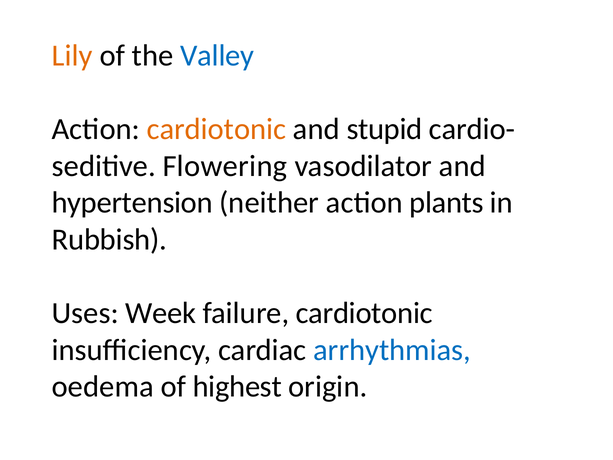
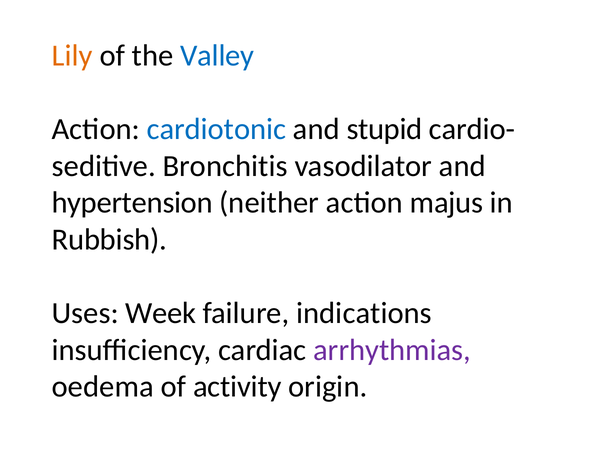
cardiotonic at (216, 129) colour: orange -> blue
Flowering: Flowering -> Bronchitis
plants: plants -> majus
failure cardiotonic: cardiotonic -> indications
arrhythmias colour: blue -> purple
highest: highest -> activity
